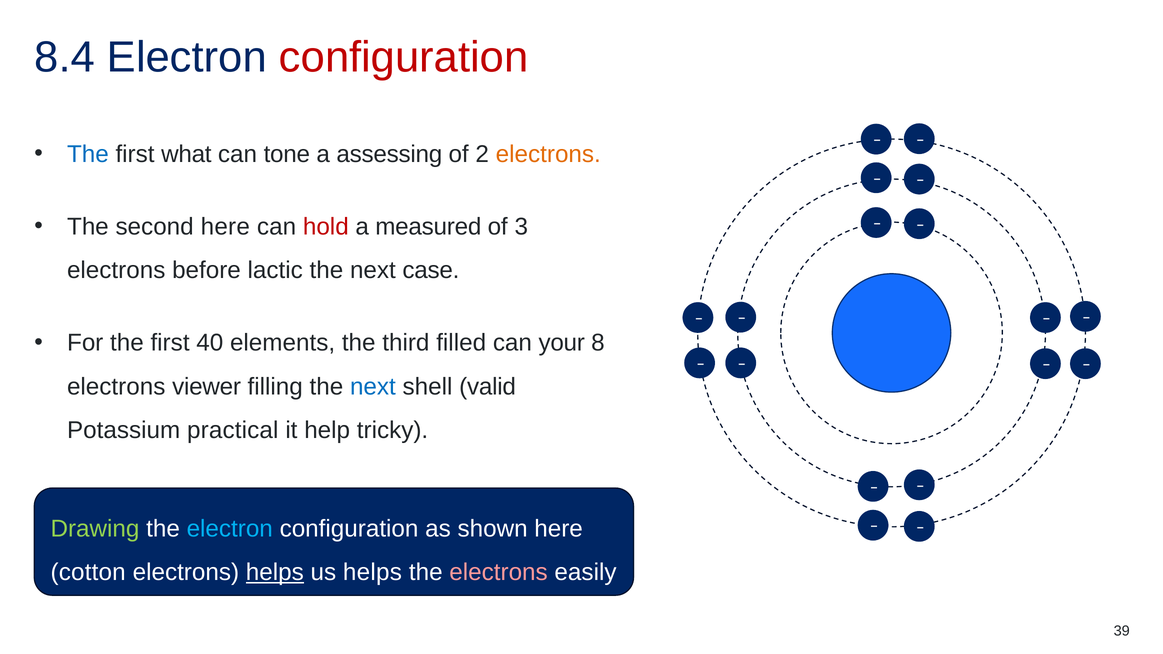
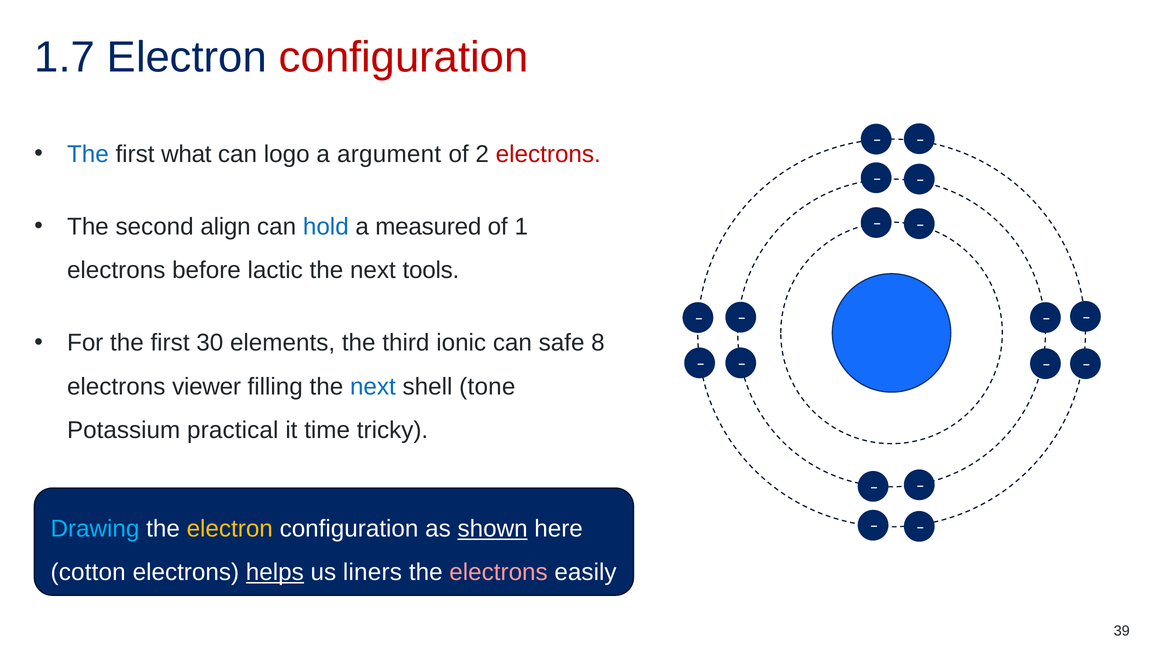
8.4: 8.4 -> 1.7
tone: tone -> logo
assessing: assessing -> argument
electrons at (548, 154) colour: orange -> red
second here: here -> align
hold colour: red -> blue
3: 3 -> 1
case: case -> tools
40: 40 -> 30
filled: filled -> ionic
your: your -> safe
valid: valid -> tone
help: help -> time
Drawing colour: light green -> light blue
electron at (230, 529) colour: light blue -> yellow
shown underline: none -> present
us helps: helps -> liners
